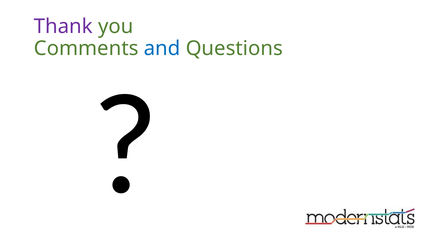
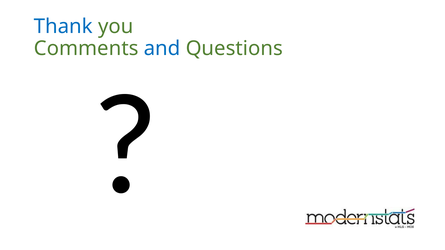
Thank colour: purple -> blue
